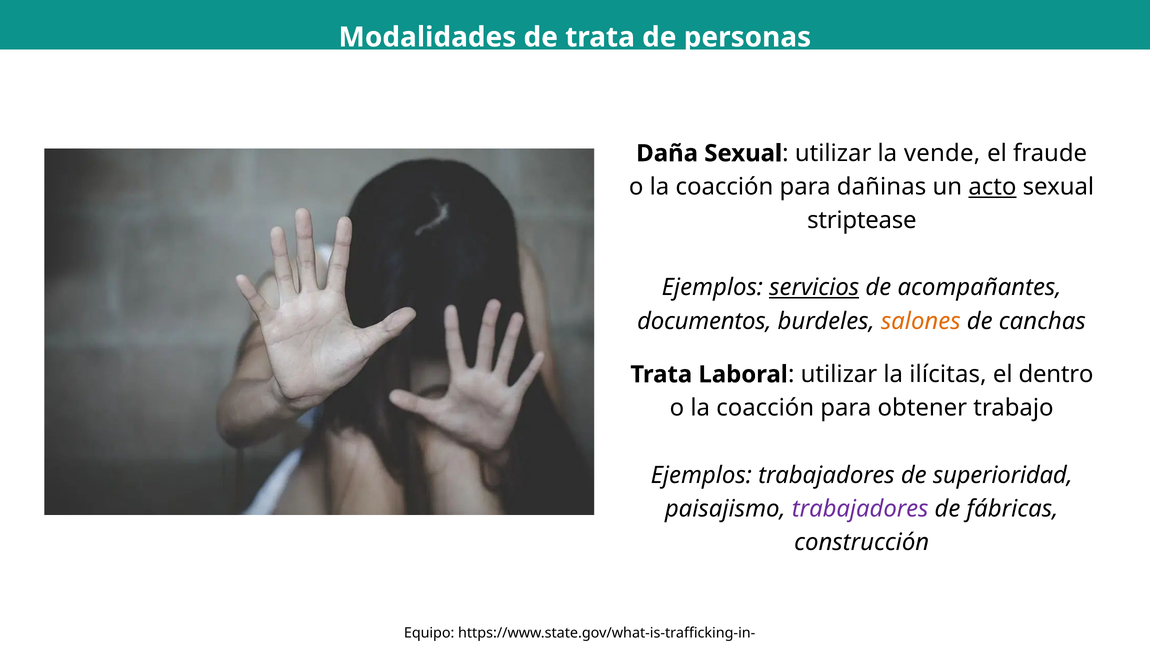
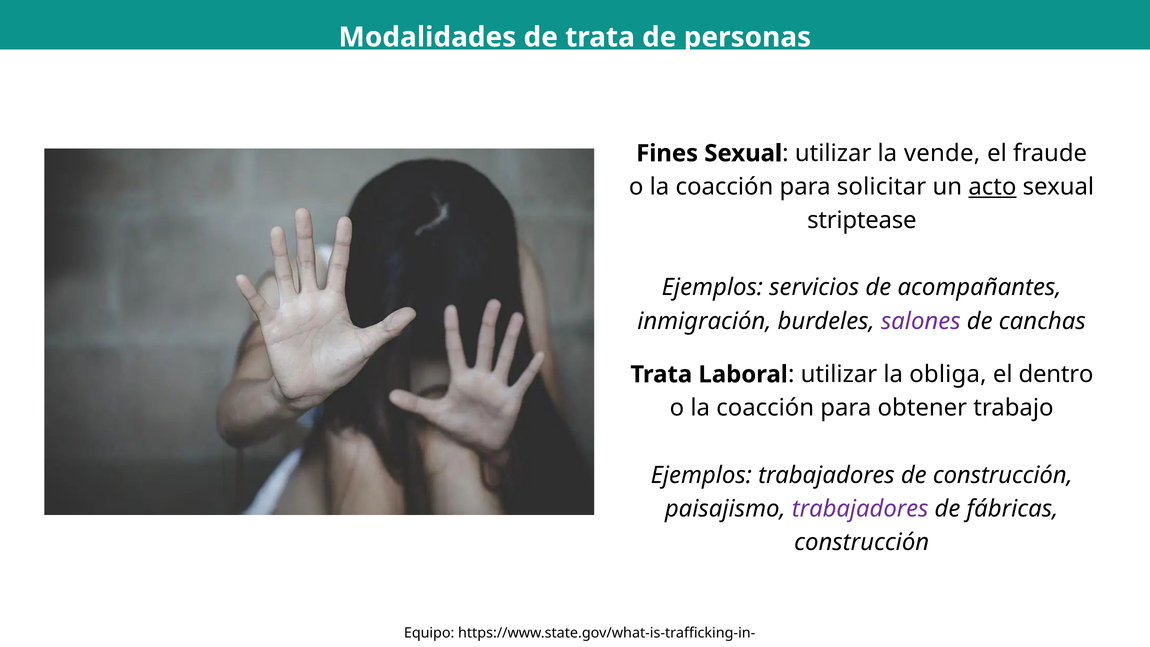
Daña: Daña -> Fines
dañinas: dañinas -> solicitar
servicios underline: present -> none
documentos: documentos -> inmigración
salones colour: orange -> purple
ilícitas: ilícitas -> obliga
de superioridad: superioridad -> construcción
